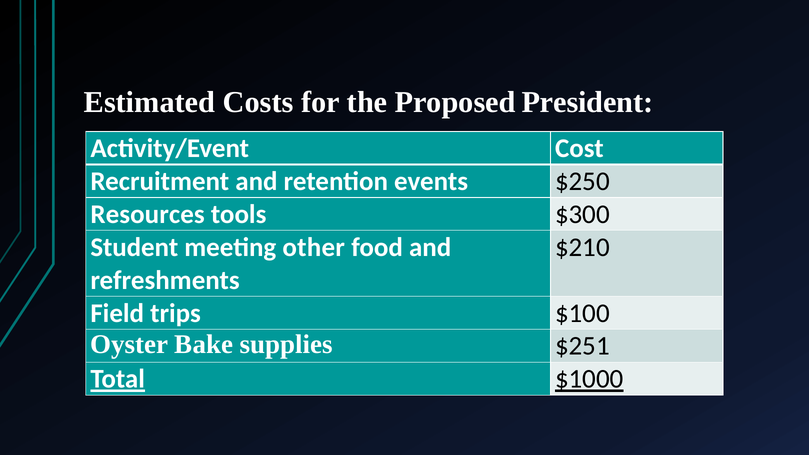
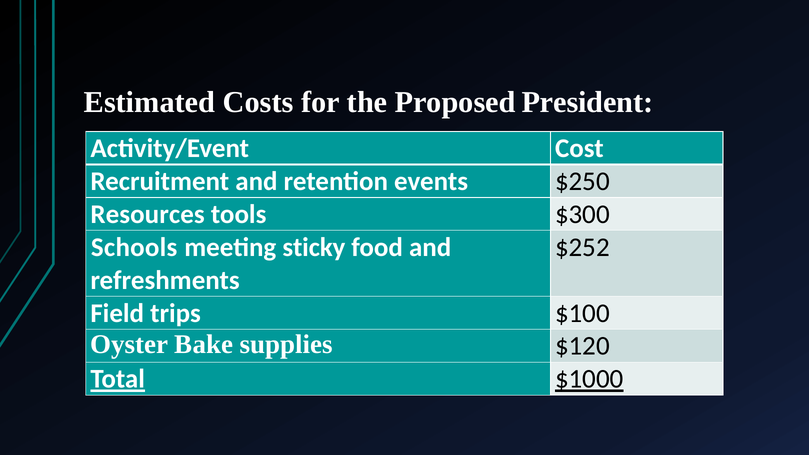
Student: Student -> Schools
other: other -> sticky
$210: $210 -> $252
$251: $251 -> $120
